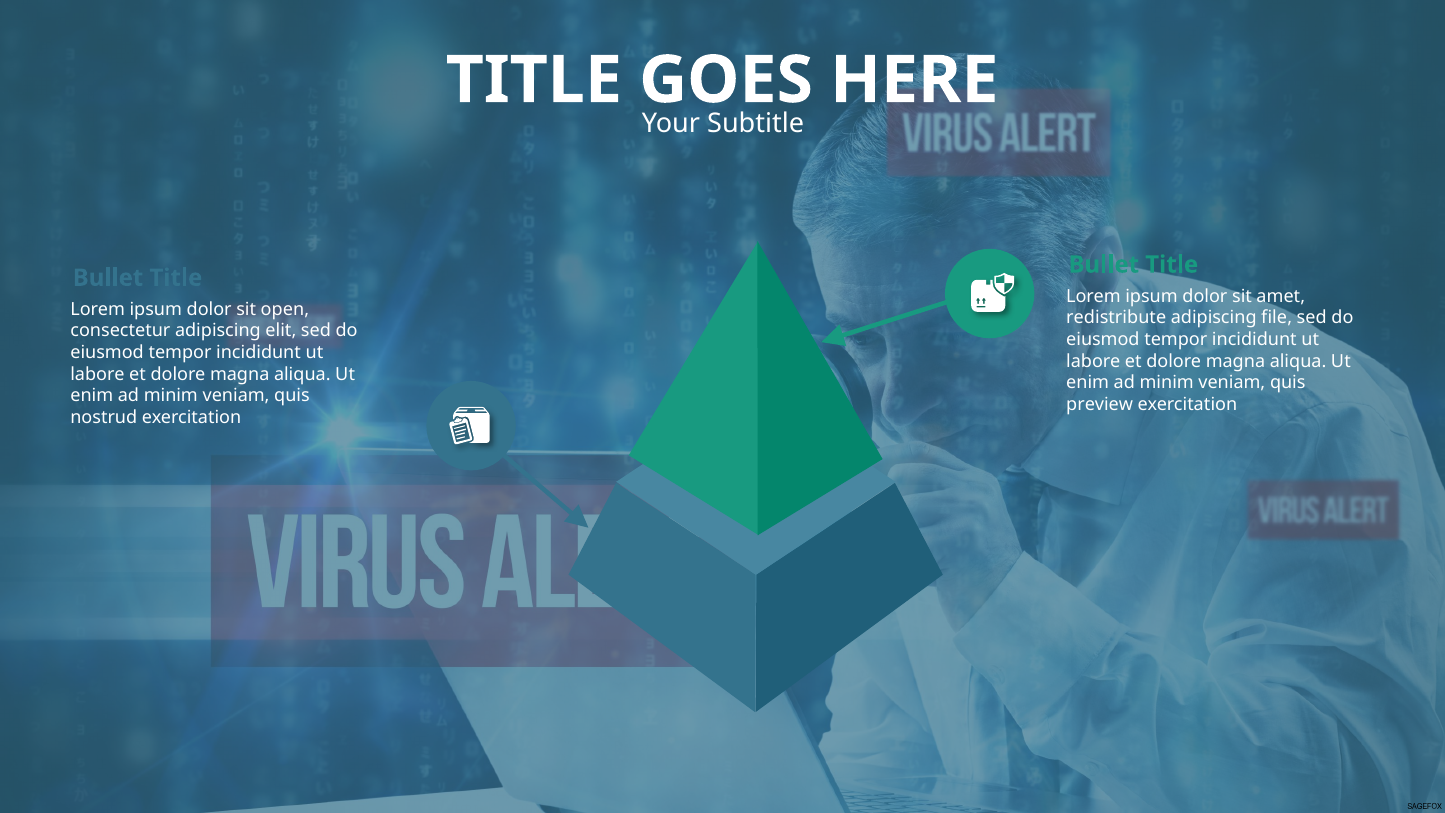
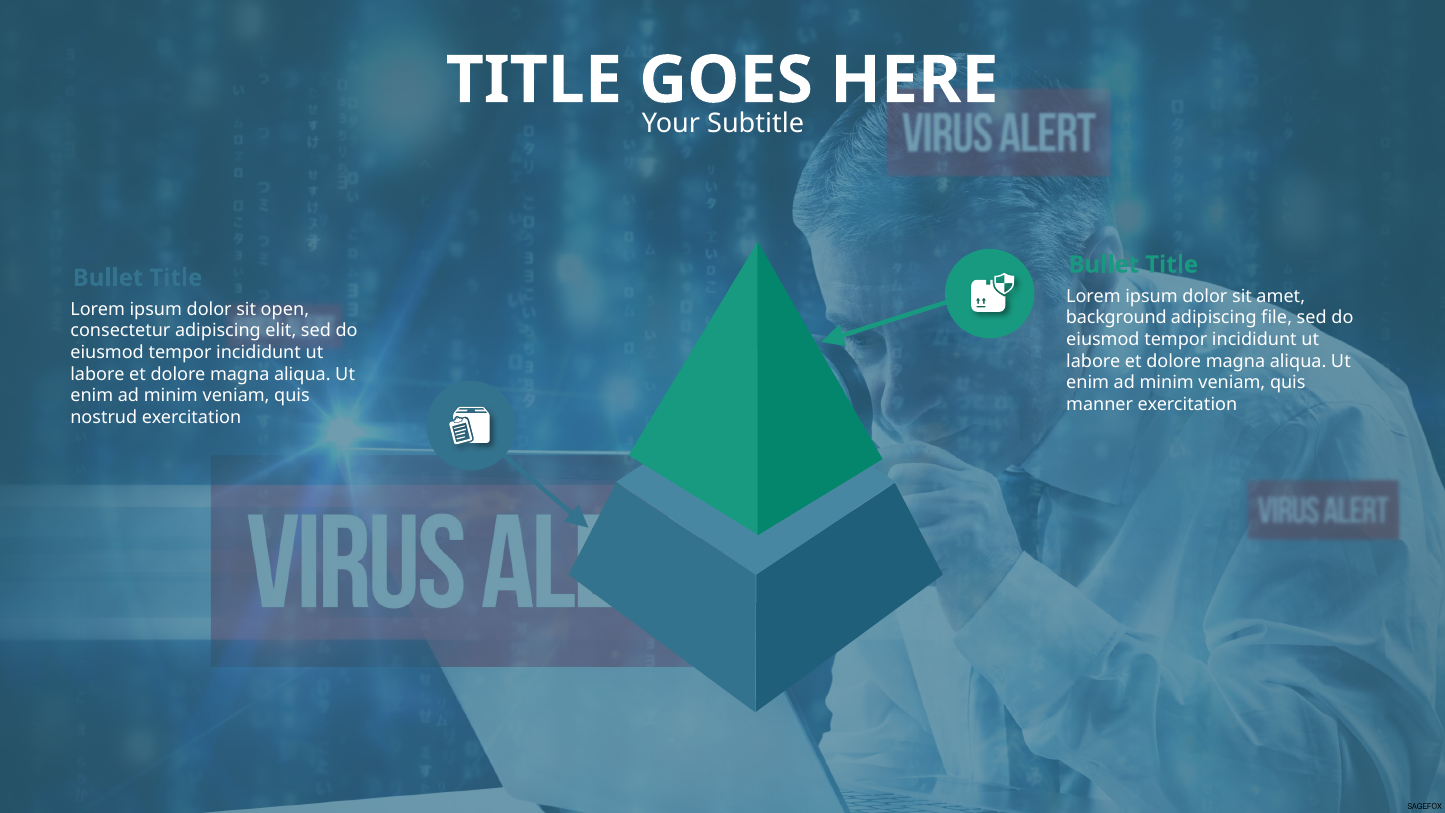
redistribute: redistribute -> background
preview: preview -> manner
